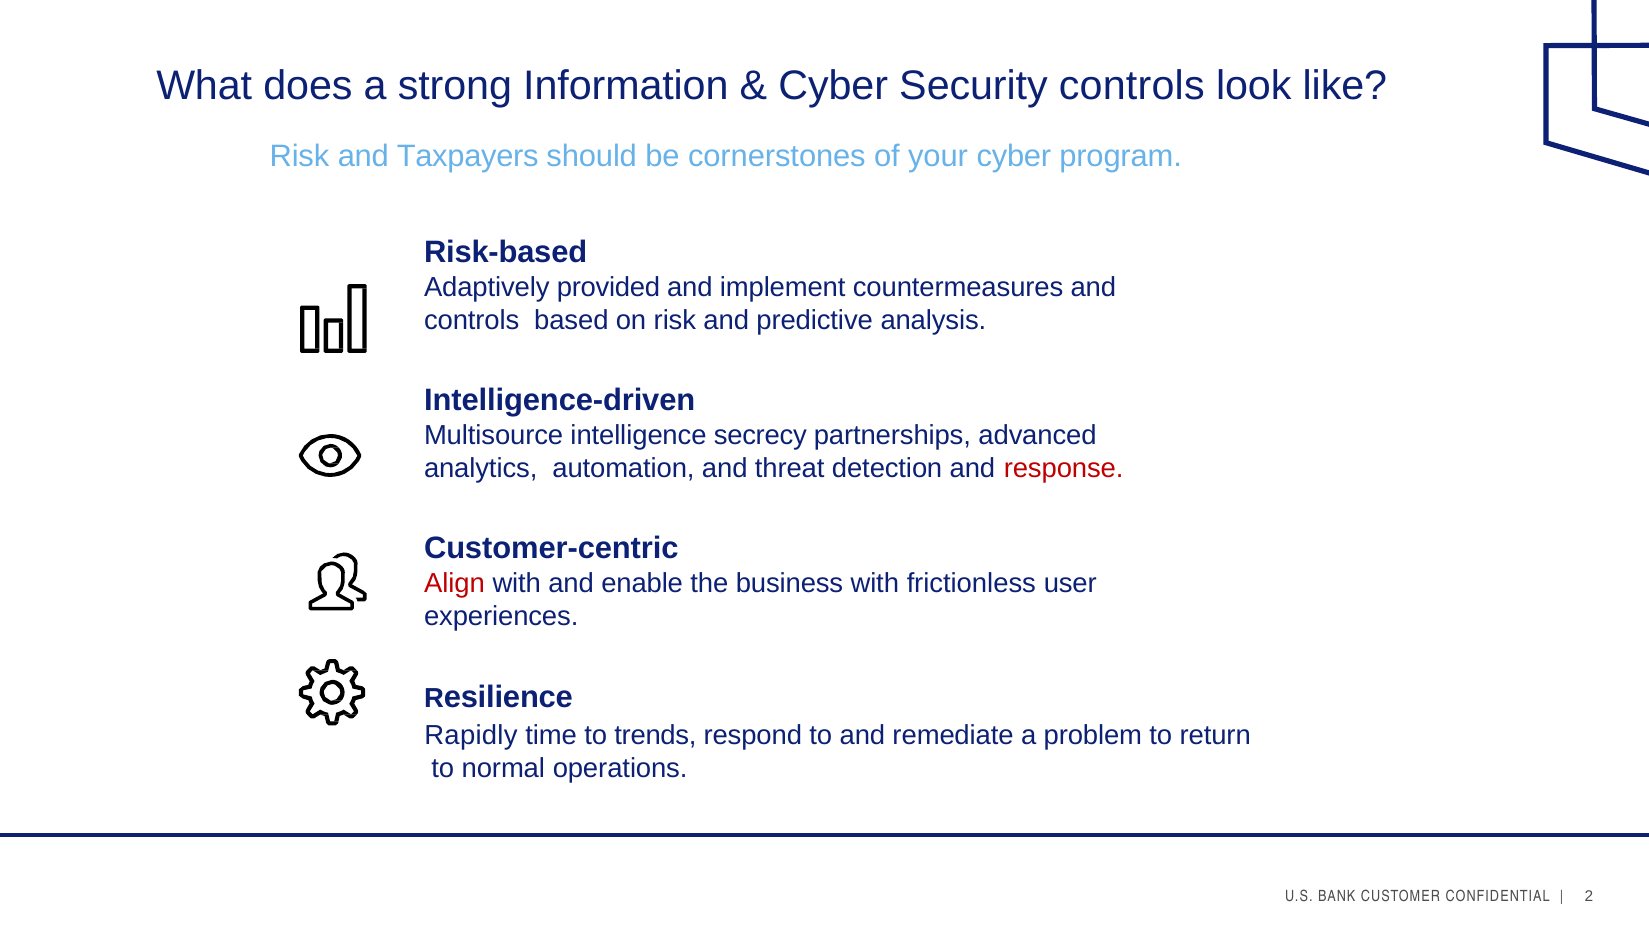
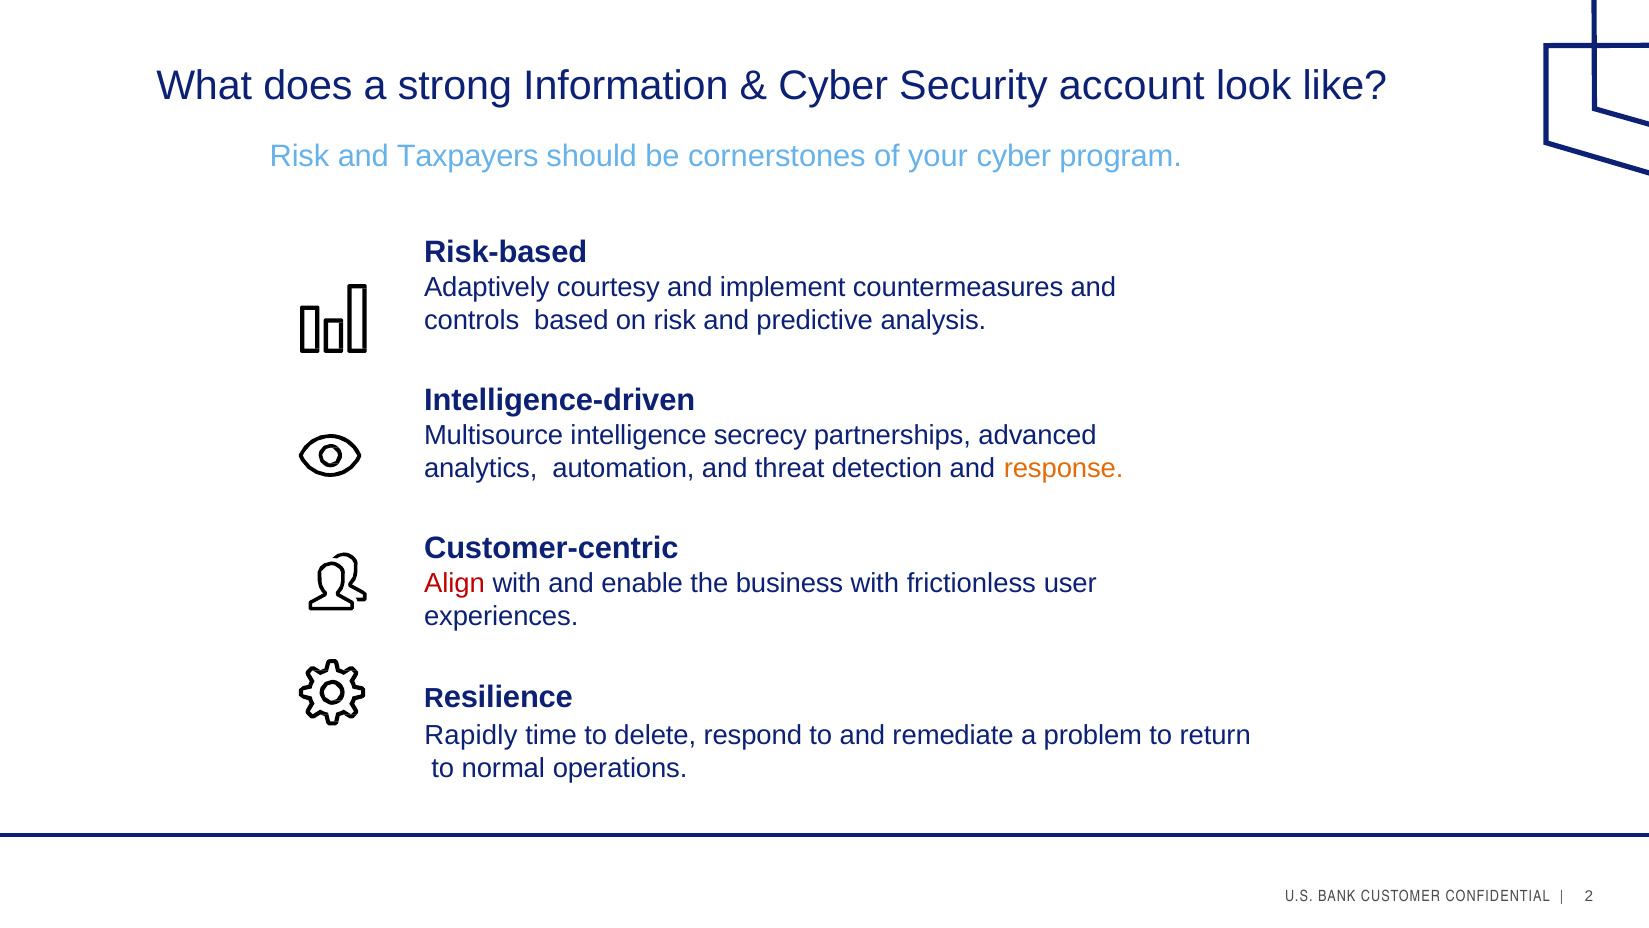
Security controls: controls -> account
provided: provided -> courtesy
response colour: red -> orange
trends: trends -> delete
